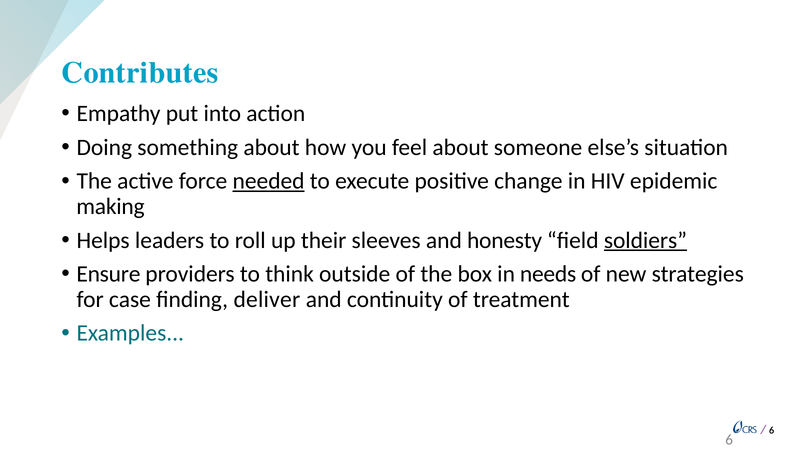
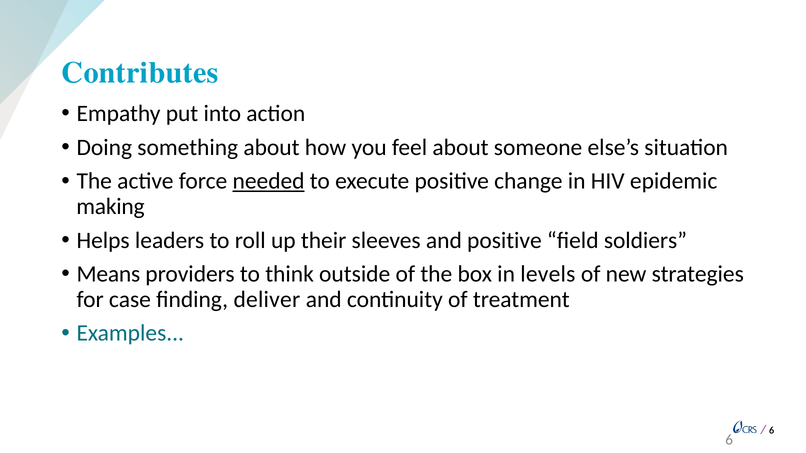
and honesty: honesty -> positive
soldiers underline: present -> none
Ensure: Ensure -> Means
needs: needs -> levels
